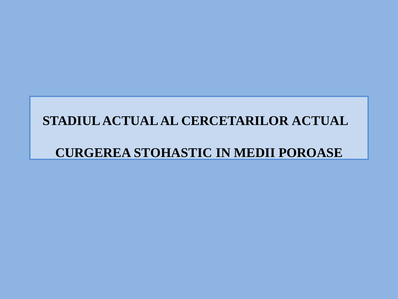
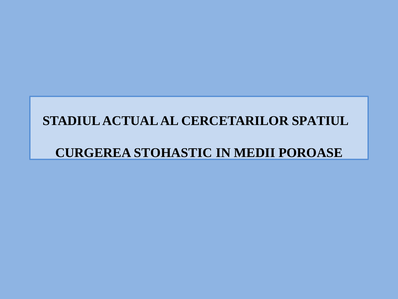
CERCETARILOR ACTUAL: ACTUAL -> SPATIUL
